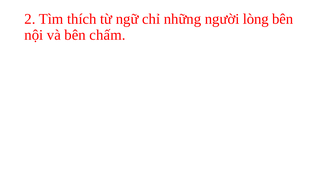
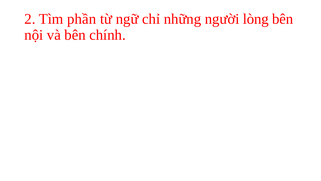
thích: thích -> phần
chấm: chấm -> chính
